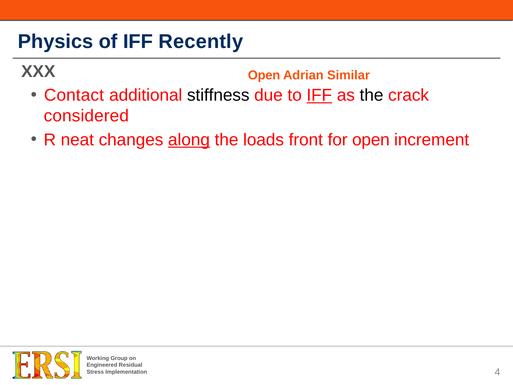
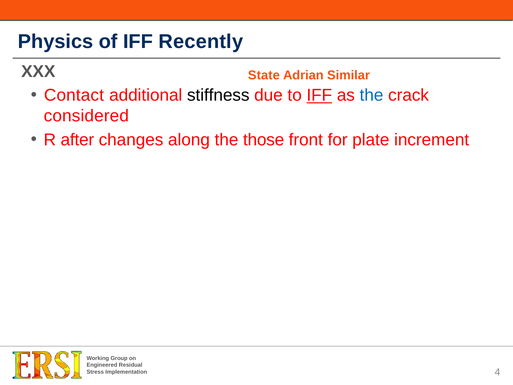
Open at (264, 75): Open -> State
the at (372, 95) colour: black -> blue
neat: neat -> after
along underline: present -> none
loads: loads -> those
for open: open -> plate
